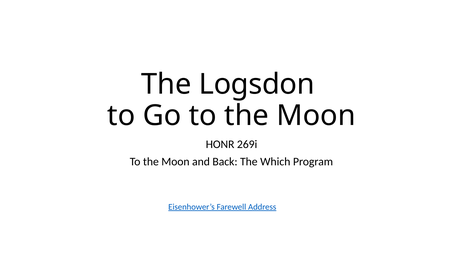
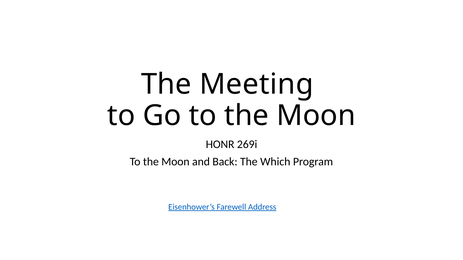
Logsdon: Logsdon -> Meeting
